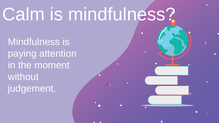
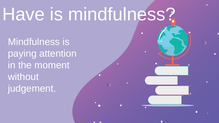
Calm: Calm -> Have
